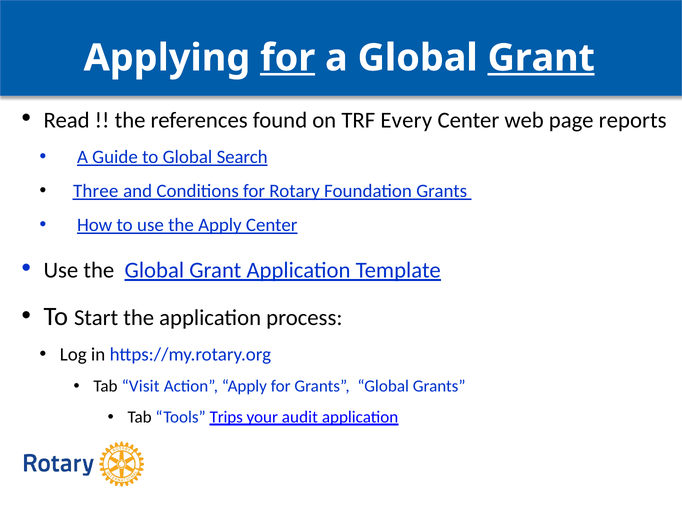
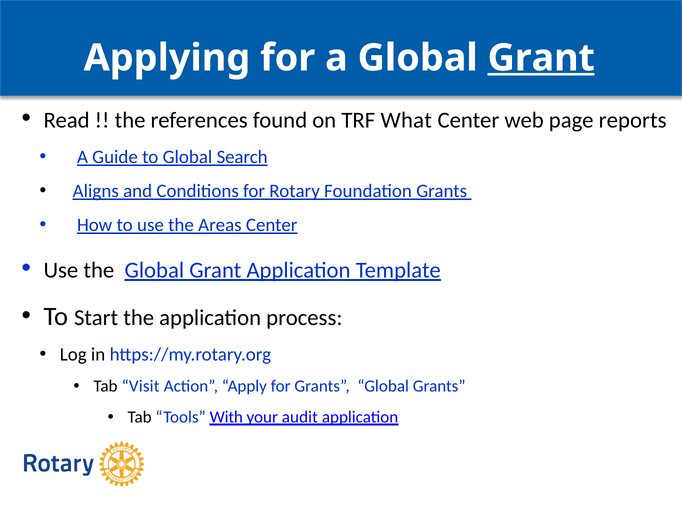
for at (288, 58) underline: present -> none
Every: Every -> What
Three: Three -> Aligns
the Apply: Apply -> Areas
Trips: Trips -> With
